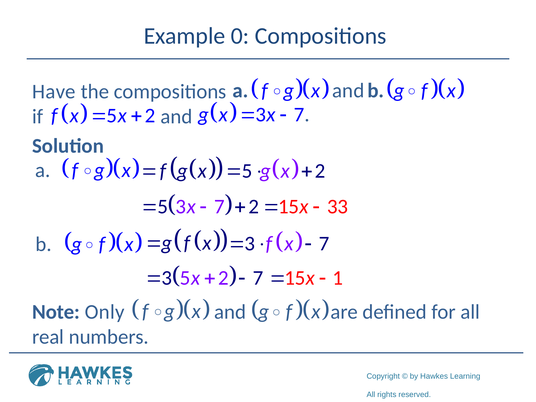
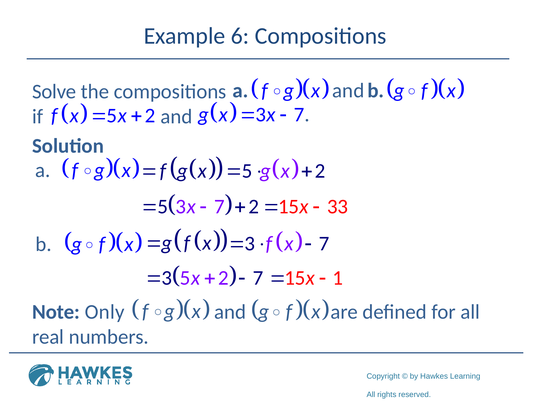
0: 0 -> 6
Have: Have -> Solve
